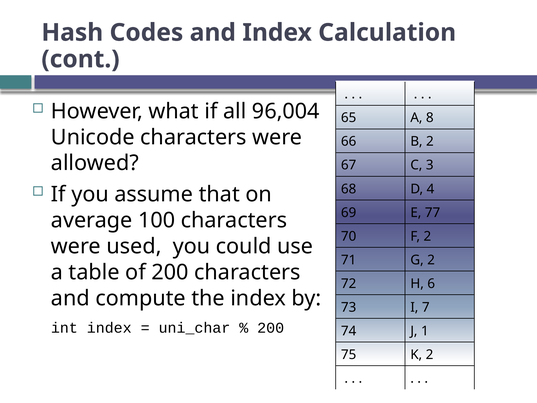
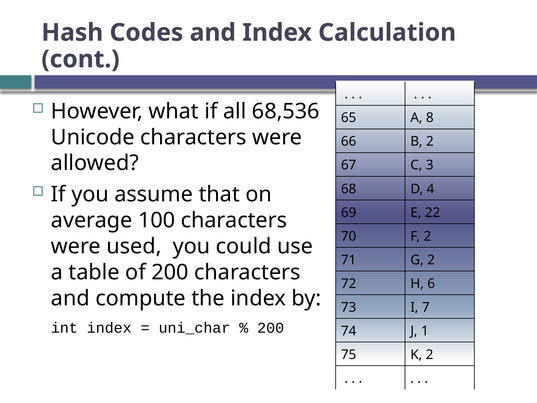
96,004: 96,004 -> 68,536
77: 77 -> 22
